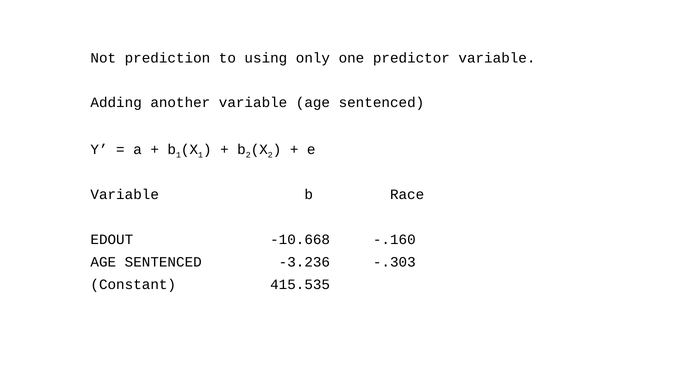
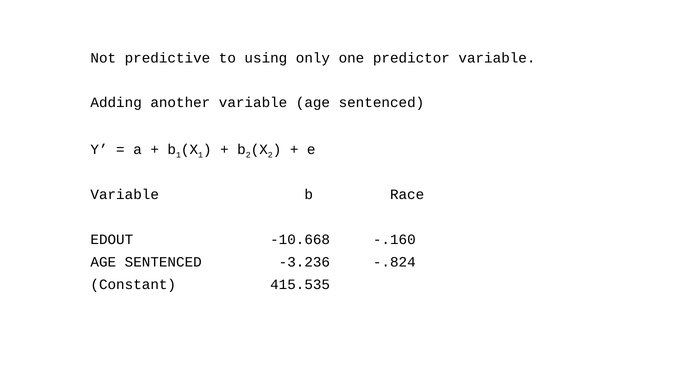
prediction: prediction -> predictive
-.303: -.303 -> -.824
